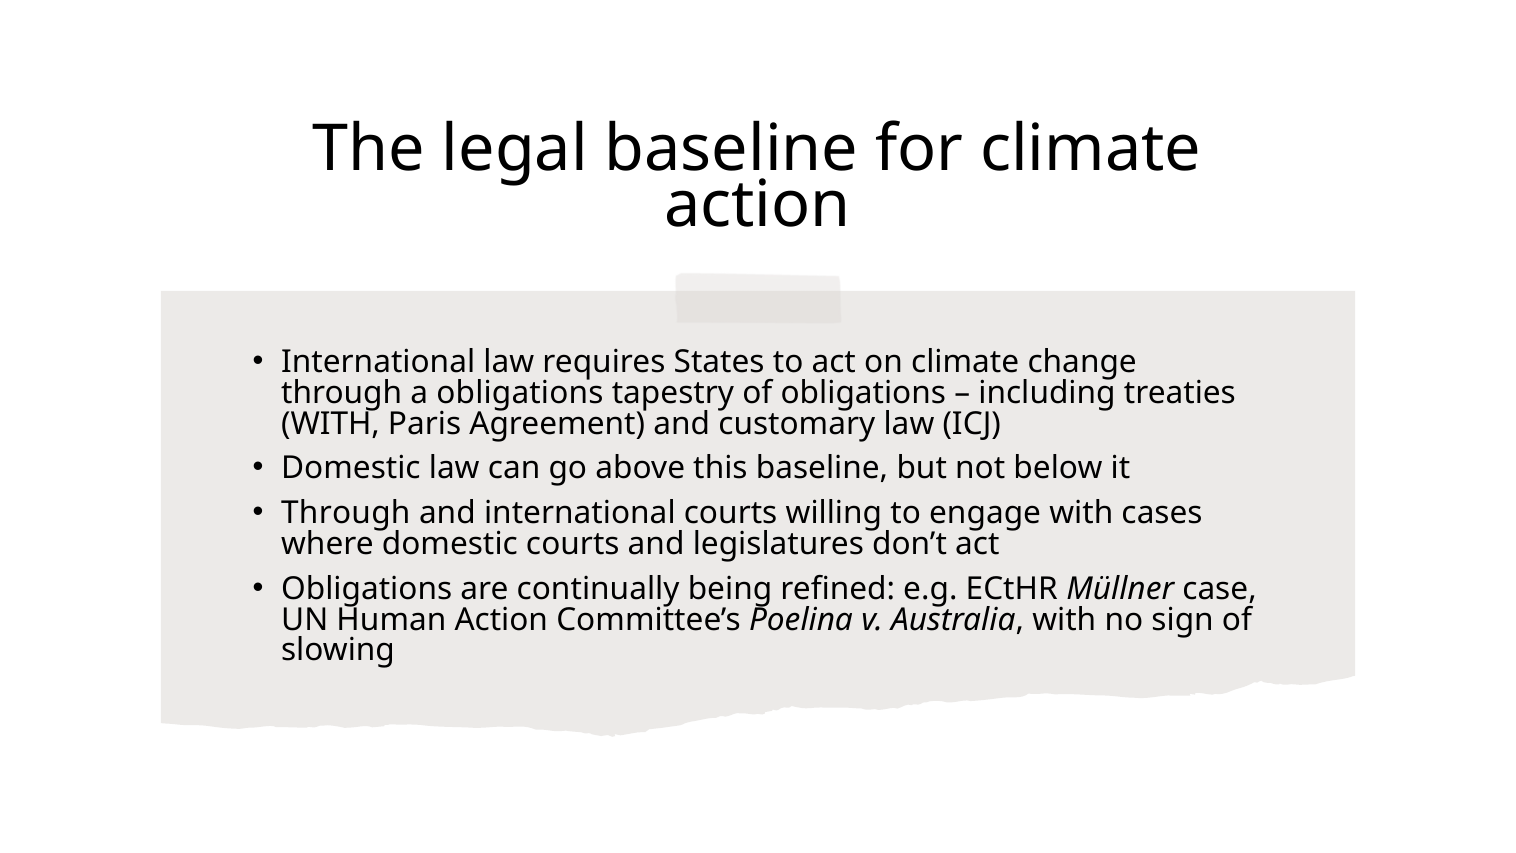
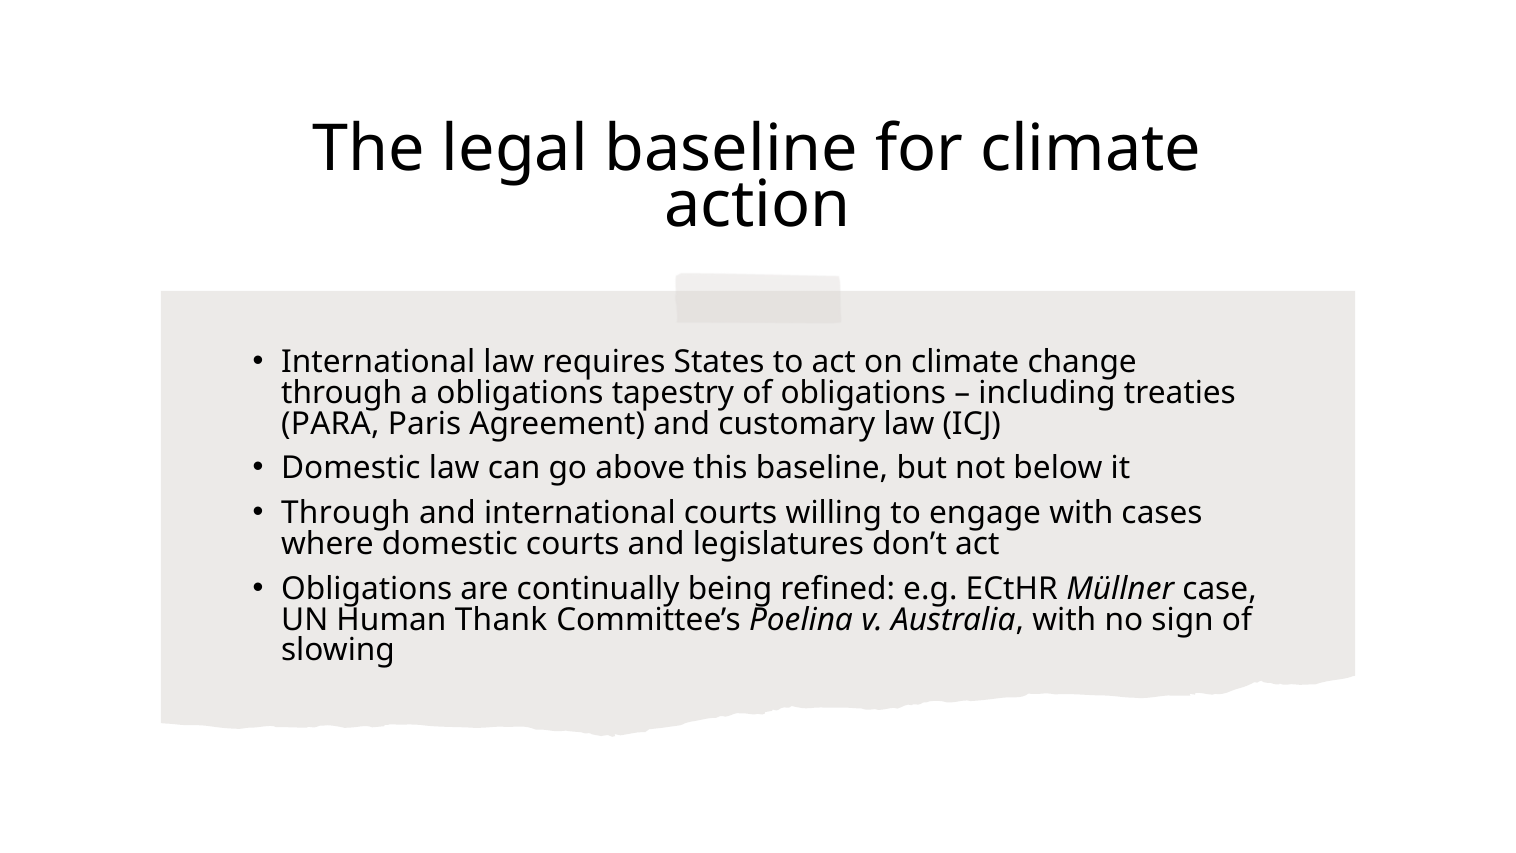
WITH at (330, 423): WITH -> PARA
Human Action: Action -> Thank
